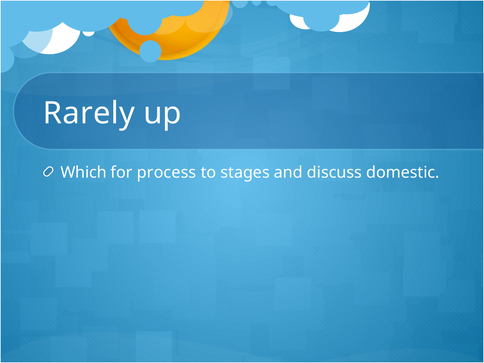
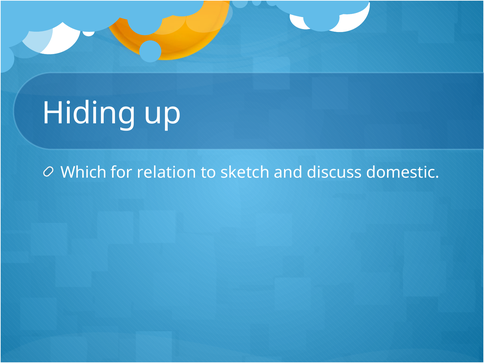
Rarely: Rarely -> Hiding
process: process -> relation
stages: stages -> sketch
